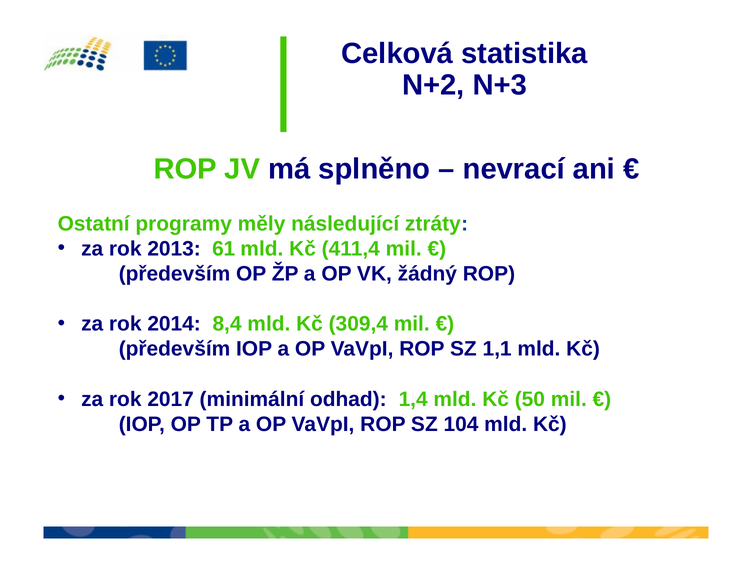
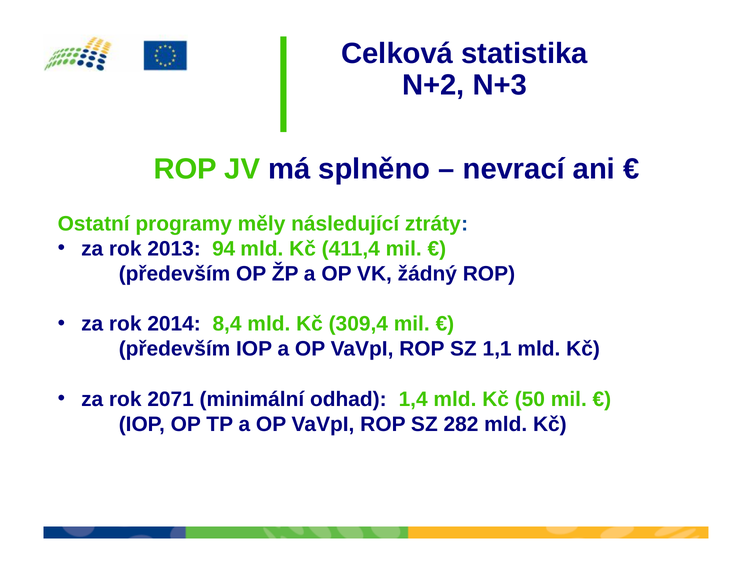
61: 61 -> 94
2017: 2017 -> 2071
104: 104 -> 282
